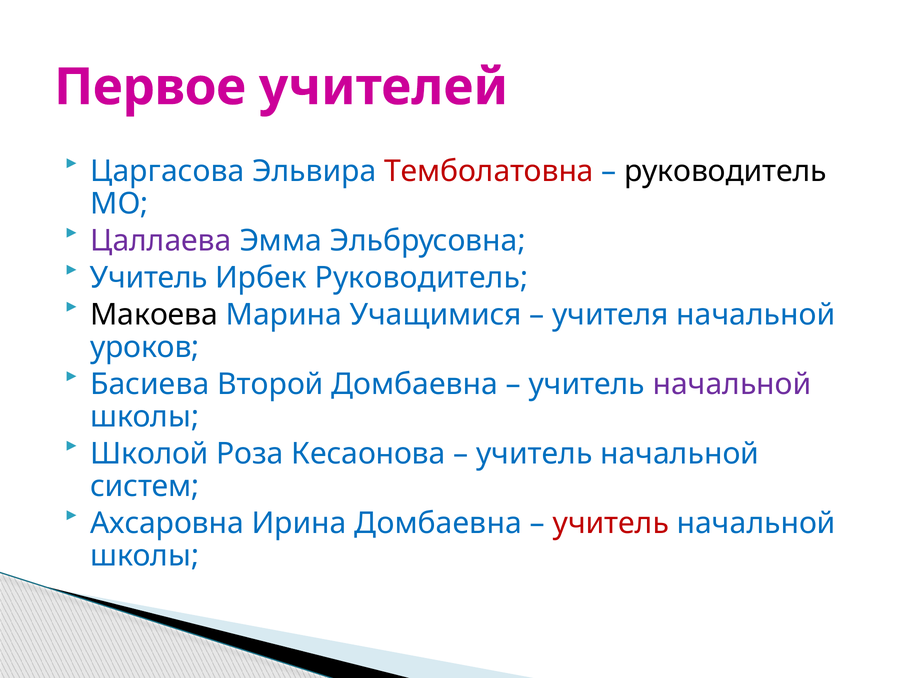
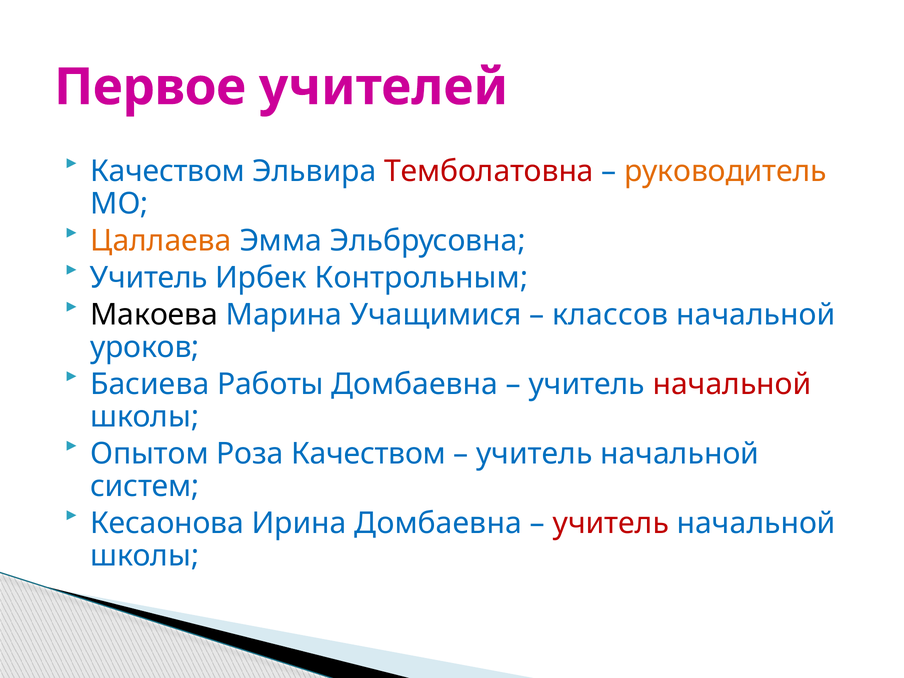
Царгасова at (167, 171): Царгасова -> Качеством
руководитель at (725, 171) colour: black -> orange
Цаллаева colour: purple -> orange
Ирбек Руководитель: Руководитель -> Контрольным
учителя: учителя -> классов
Второй: Второй -> Работы
начальной at (732, 384) colour: purple -> red
Школой: Школой -> Опытом
Роза Кесаонова: Кесаонова -> Качеством
Ахсаровна: Ахсаровна -> Кесаонова
